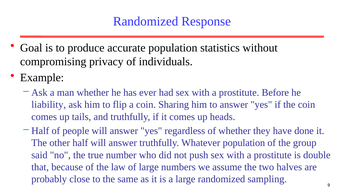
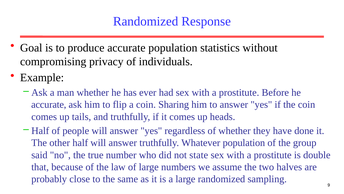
liability at (49, 104): liability -> accurate
push: push -> state
